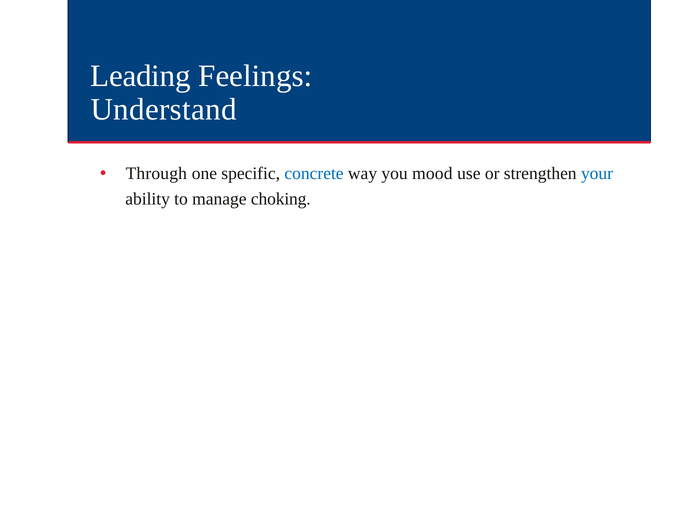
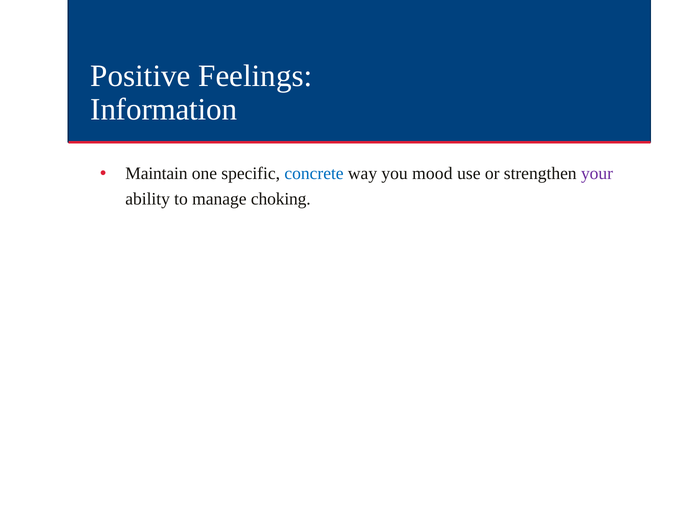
Leading: Leading -> Positive
Understand: Understand -> Information
Through: Through -> Maintain
your colour: blue -> purple
